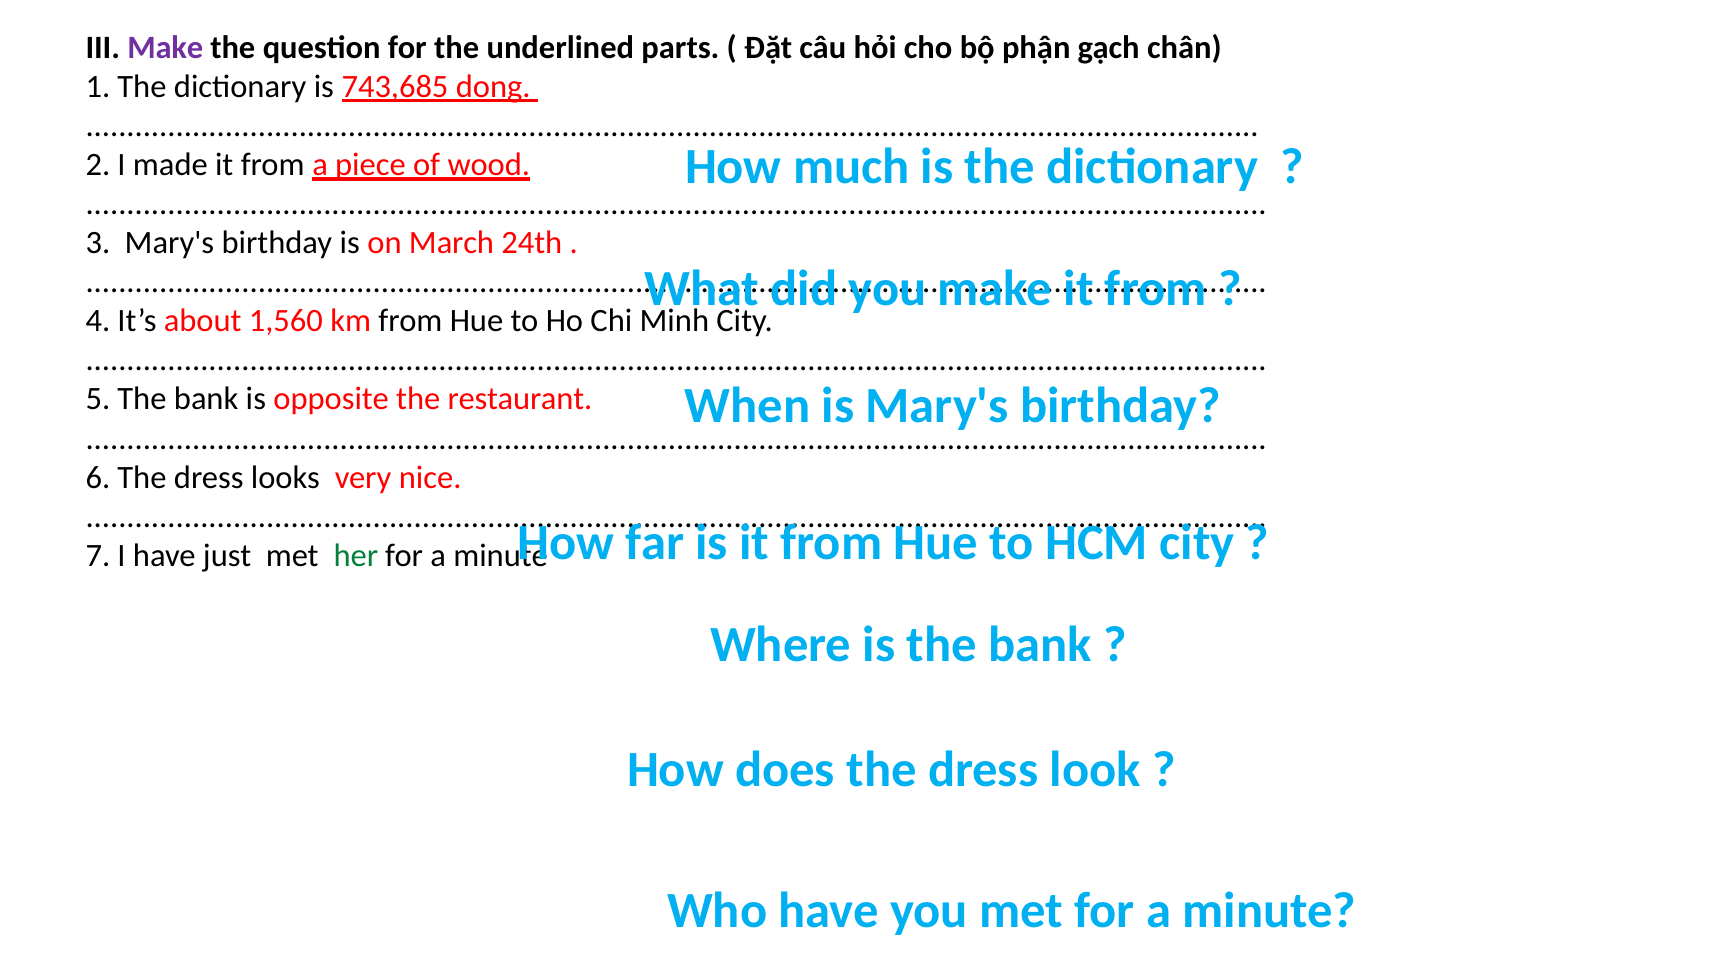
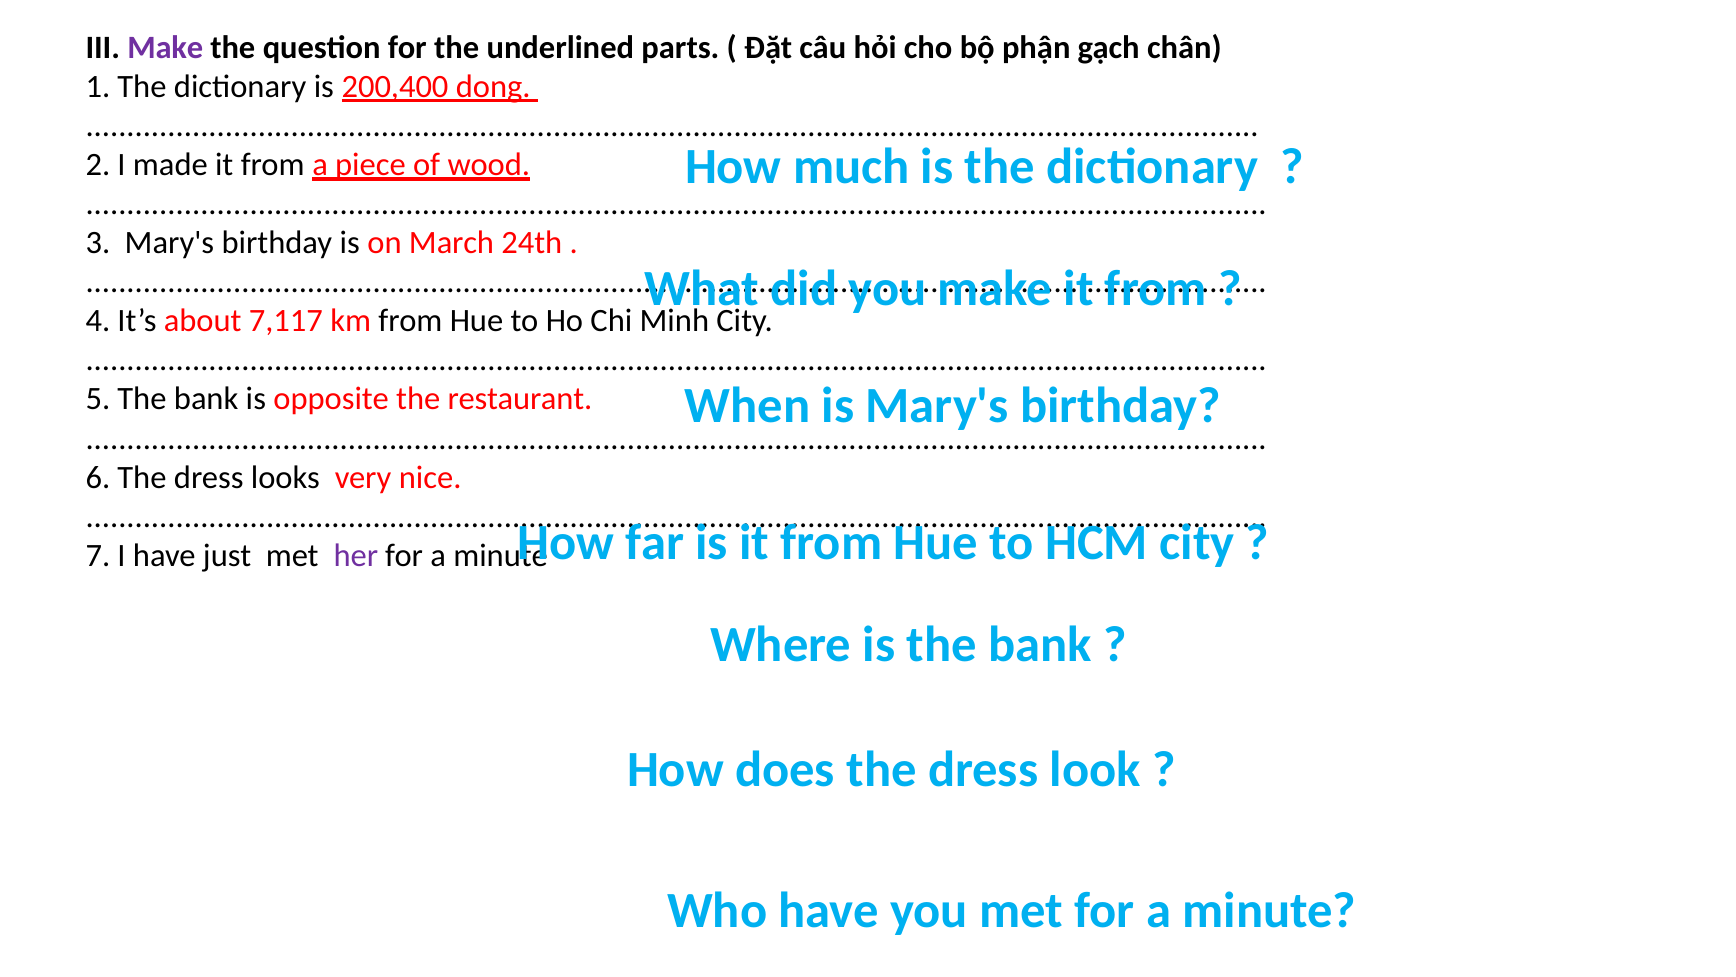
743,685: 743,685 -> 200,400
1,560: 1,560 -> 7,117
her colour: green -> purple
